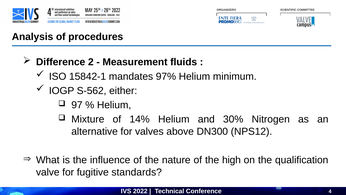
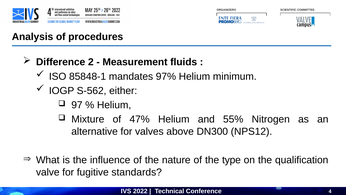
15842-1: 15842-1 -> 85848-1
14%: 14% -> 47%
30%: 30% -> 55%
high: high -> type
